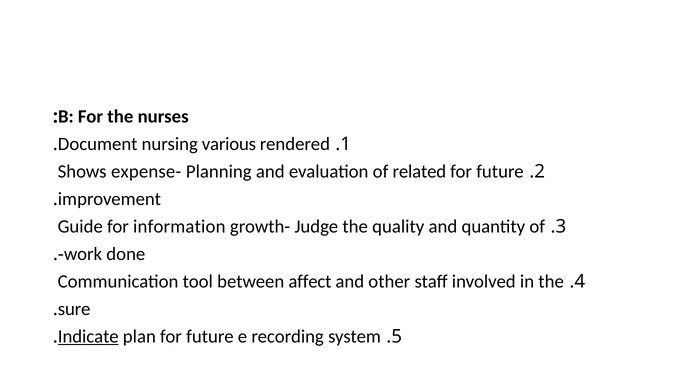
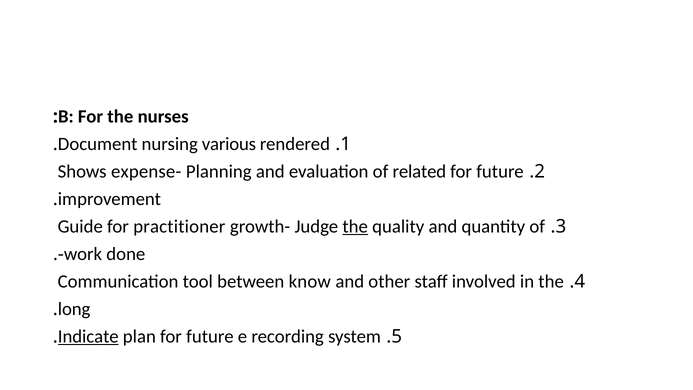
information: information -> practitioner
the at (355, 226) underline: none -> present
affect: affect -> know
sure: sure -> long
